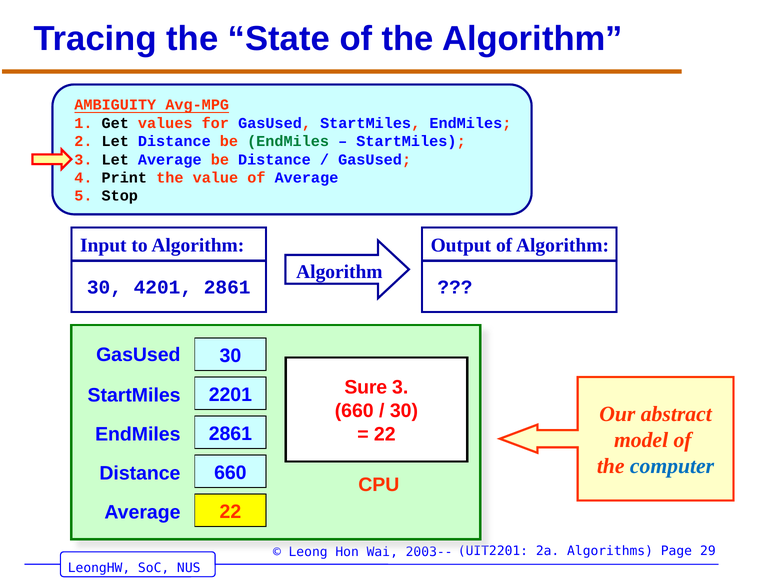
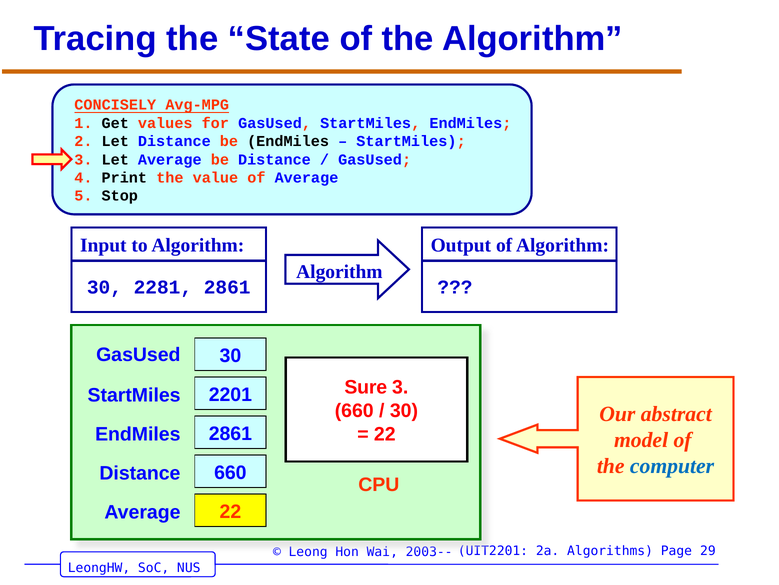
AMBIGUITY: AMBIGUITY -> CONCISELY
EndMiles at (288, 141) colour: green -> black
4201: 4201 -> 2281
